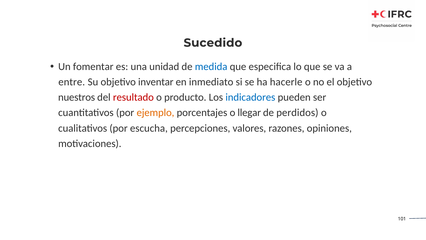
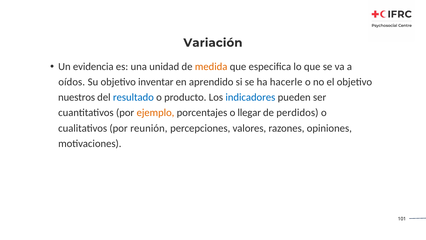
Sucedido: Sucedido -> Variación
fomentar: fomentar -> evidencia
medida colour: blue -> orange
entre: entre -> oídos
inmediato: inmediato -> aprendido
resultado colour: red -> blue
escucha: escucha -> reunión
